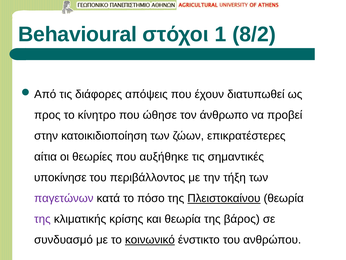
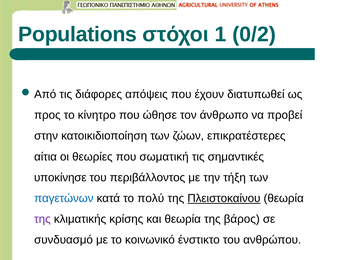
Behavioural: Behavioural -> Populations
8/2: 8/2 -> 0/2
αυξήθηκε: αυξήθηκε -> σωματική
παγετώνων colour: purple -> blue
πόσο: πόσο -> πολύ
κοινωνικό underline: present -> none
